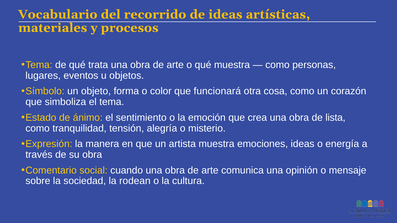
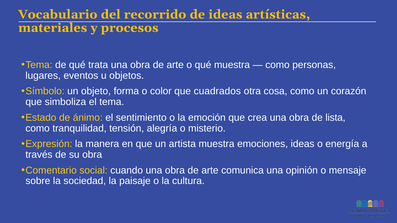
funcionará: funcionará -> cuadrados
rodean: rodean -> paisaje
